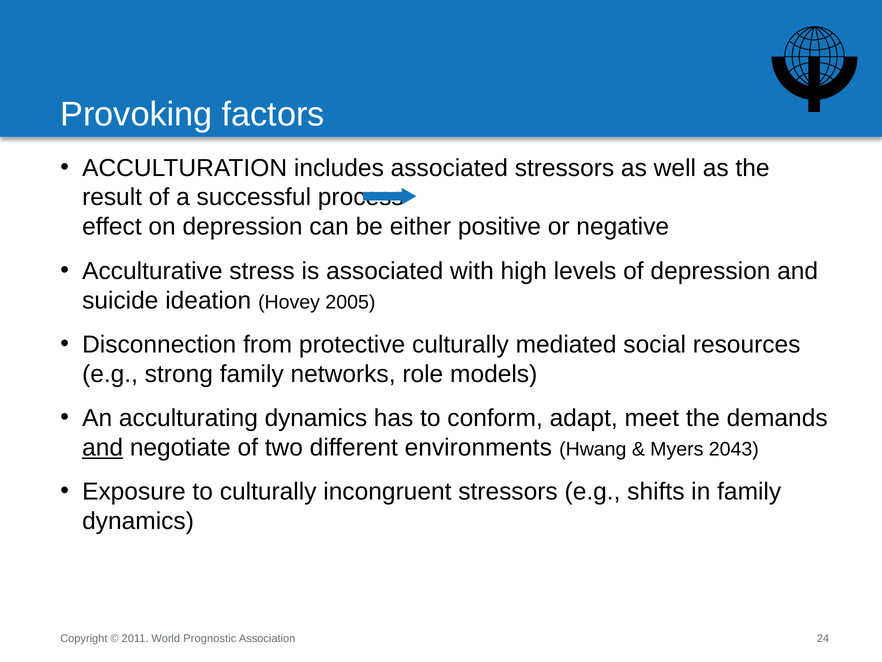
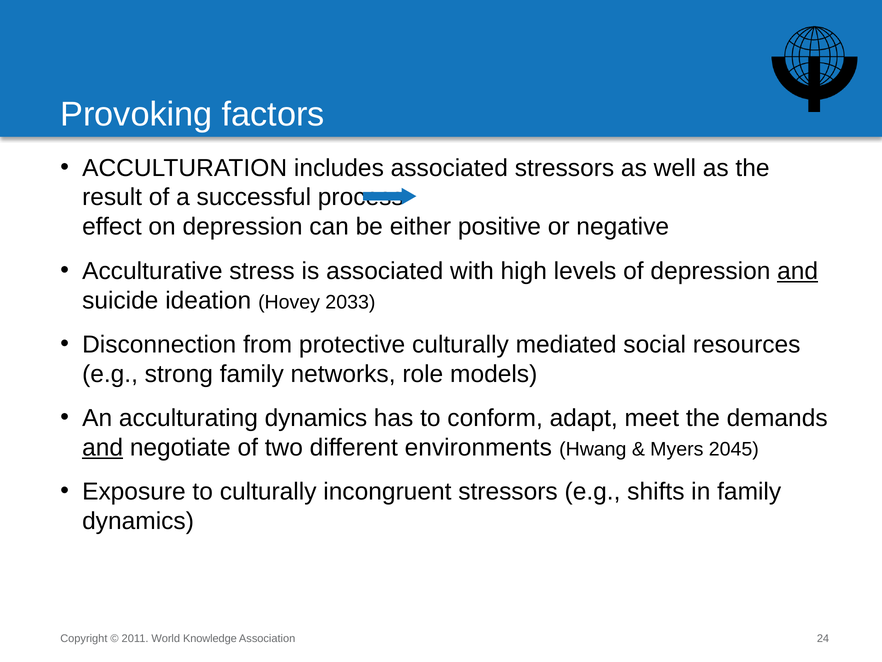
and at (798, 271) underline: none -> present
2005: 2005 -> 2033
2043: 2043 -> 2045
Prognostic: Prognostic -> Knowledge
